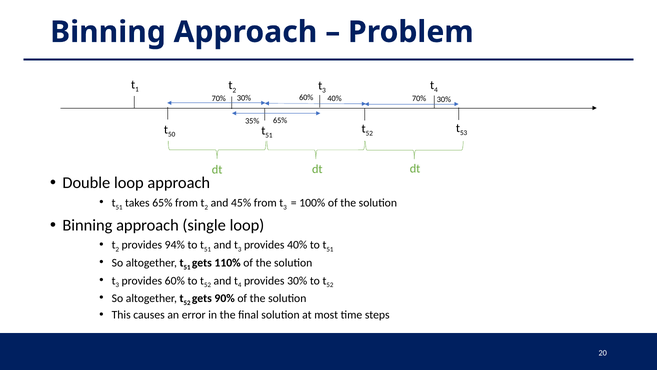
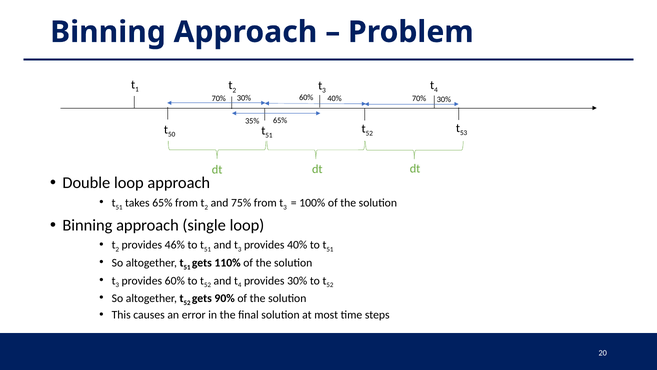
45%: 45% -> 75%
94%: 94% -> 46%
